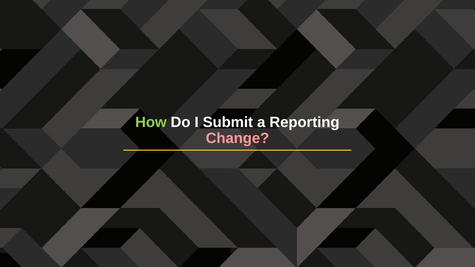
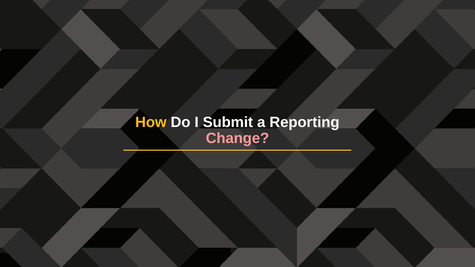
How colour: light green -> yellow
